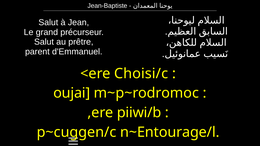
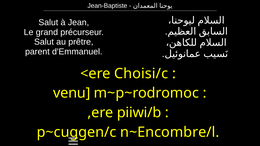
oujai: oujai -> venu
n~Entourage/l: n~Entourage/l -> n~Encombre/l
